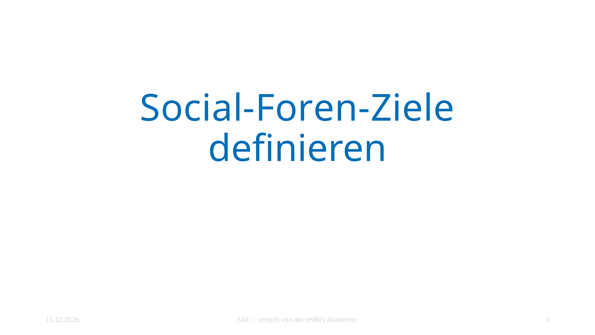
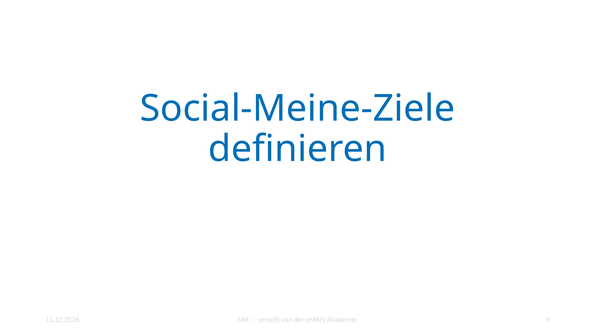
Social-Foren-Ziele: Social-Foren-Ziele -> Social-Meine-Ziele
